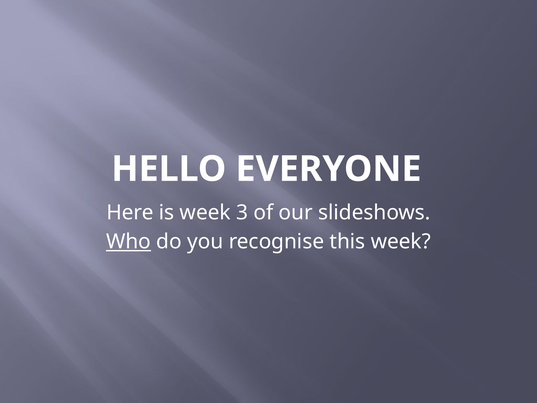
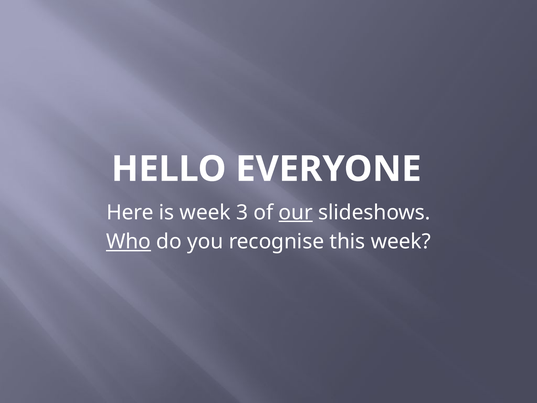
our underline: none -> present
